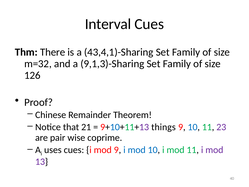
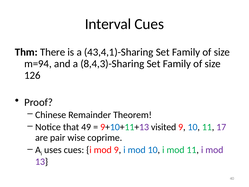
m=32: m=32 -> m=94
9,1,3)-Sharing: 9,1,3)-Sharing -> 8,4,3)-Sharing
21: 21 -> 49
things: things -> visited
23: 23 -> 17
